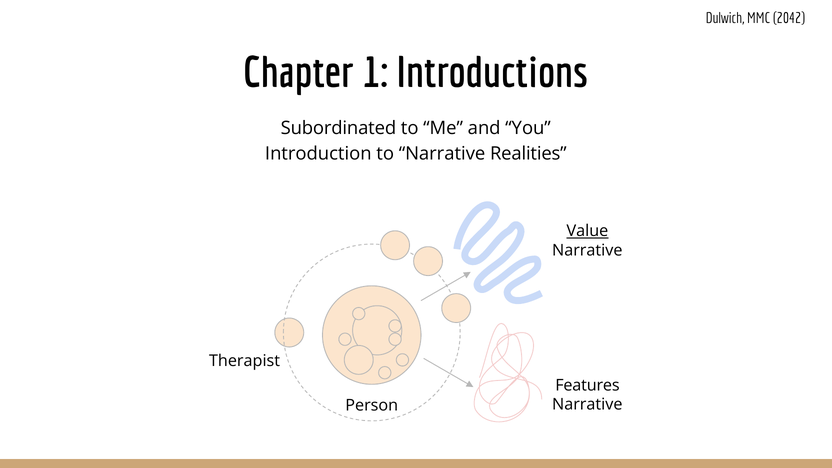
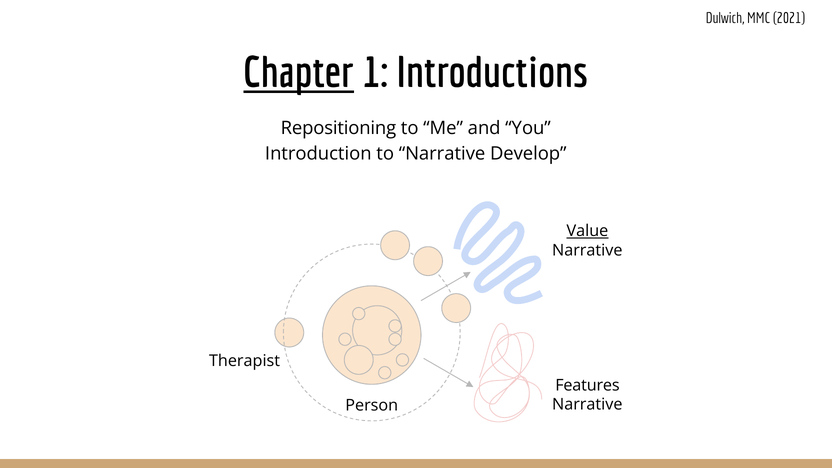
2042: 2042 -> 2021
Chapter underline: none -> present
Subordinated: Subordinated -> Repositioning
Realities: Realities -> Develop
